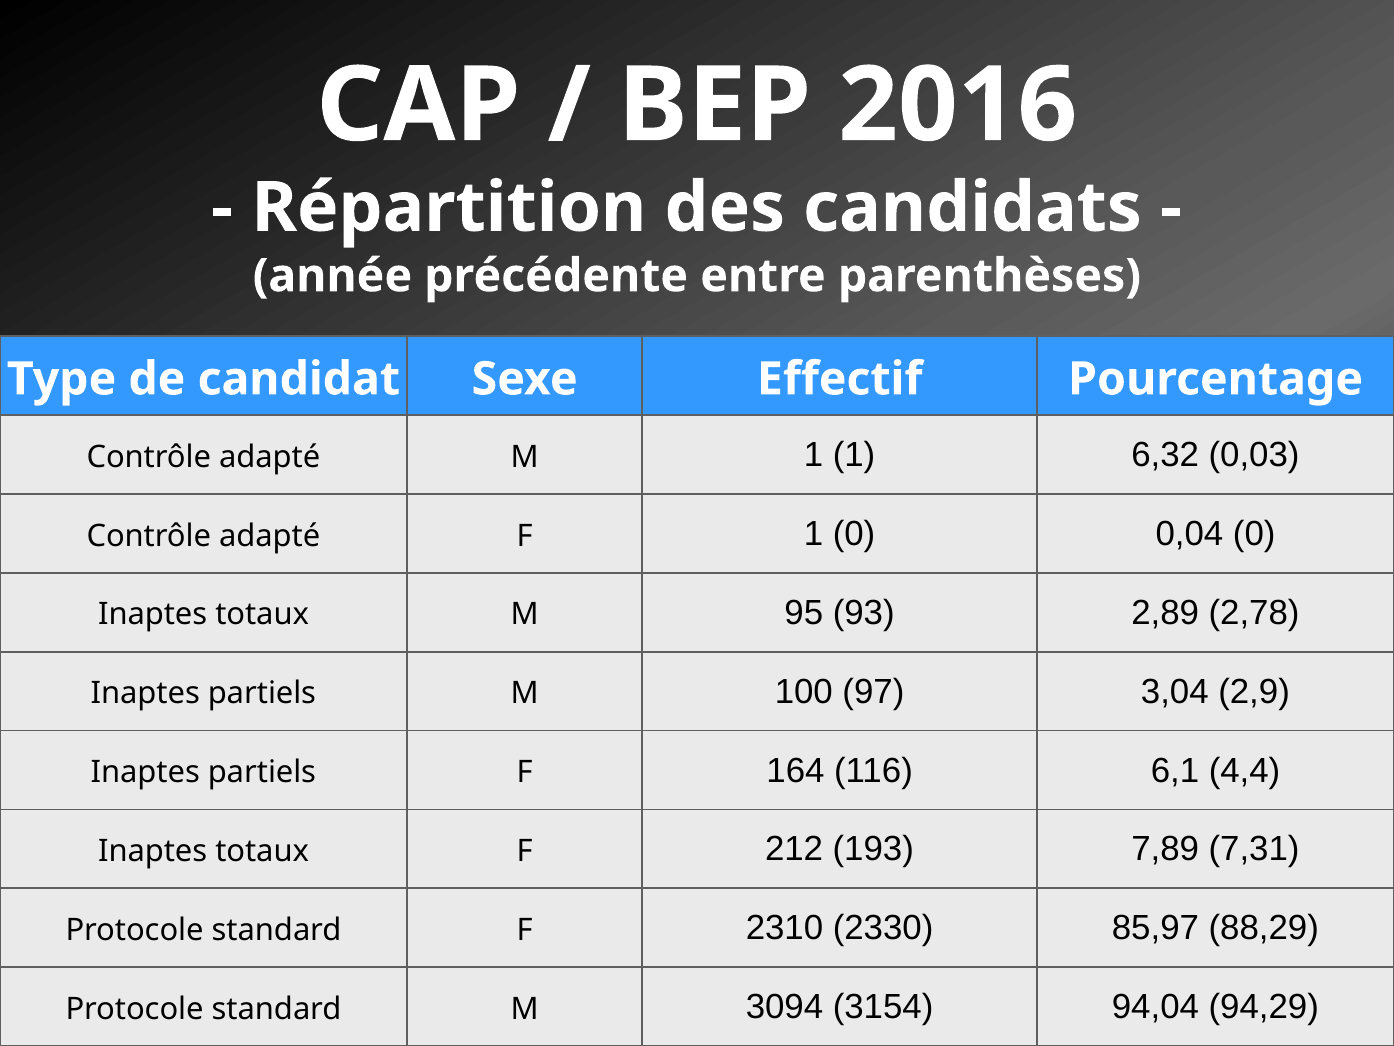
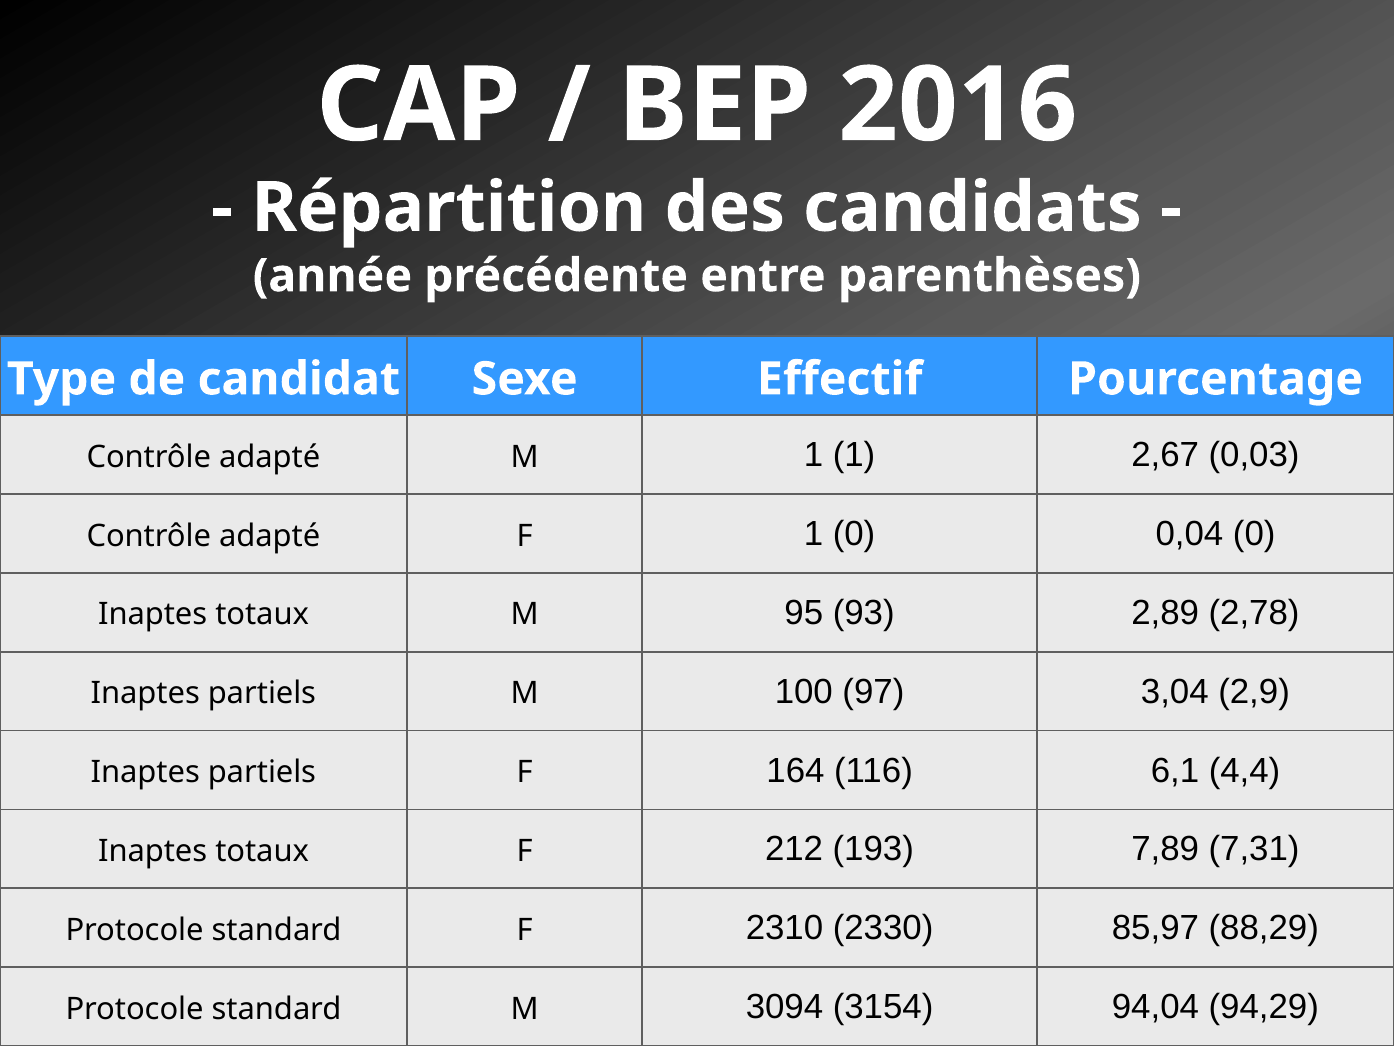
6,32: 6,32 -> 2,67
